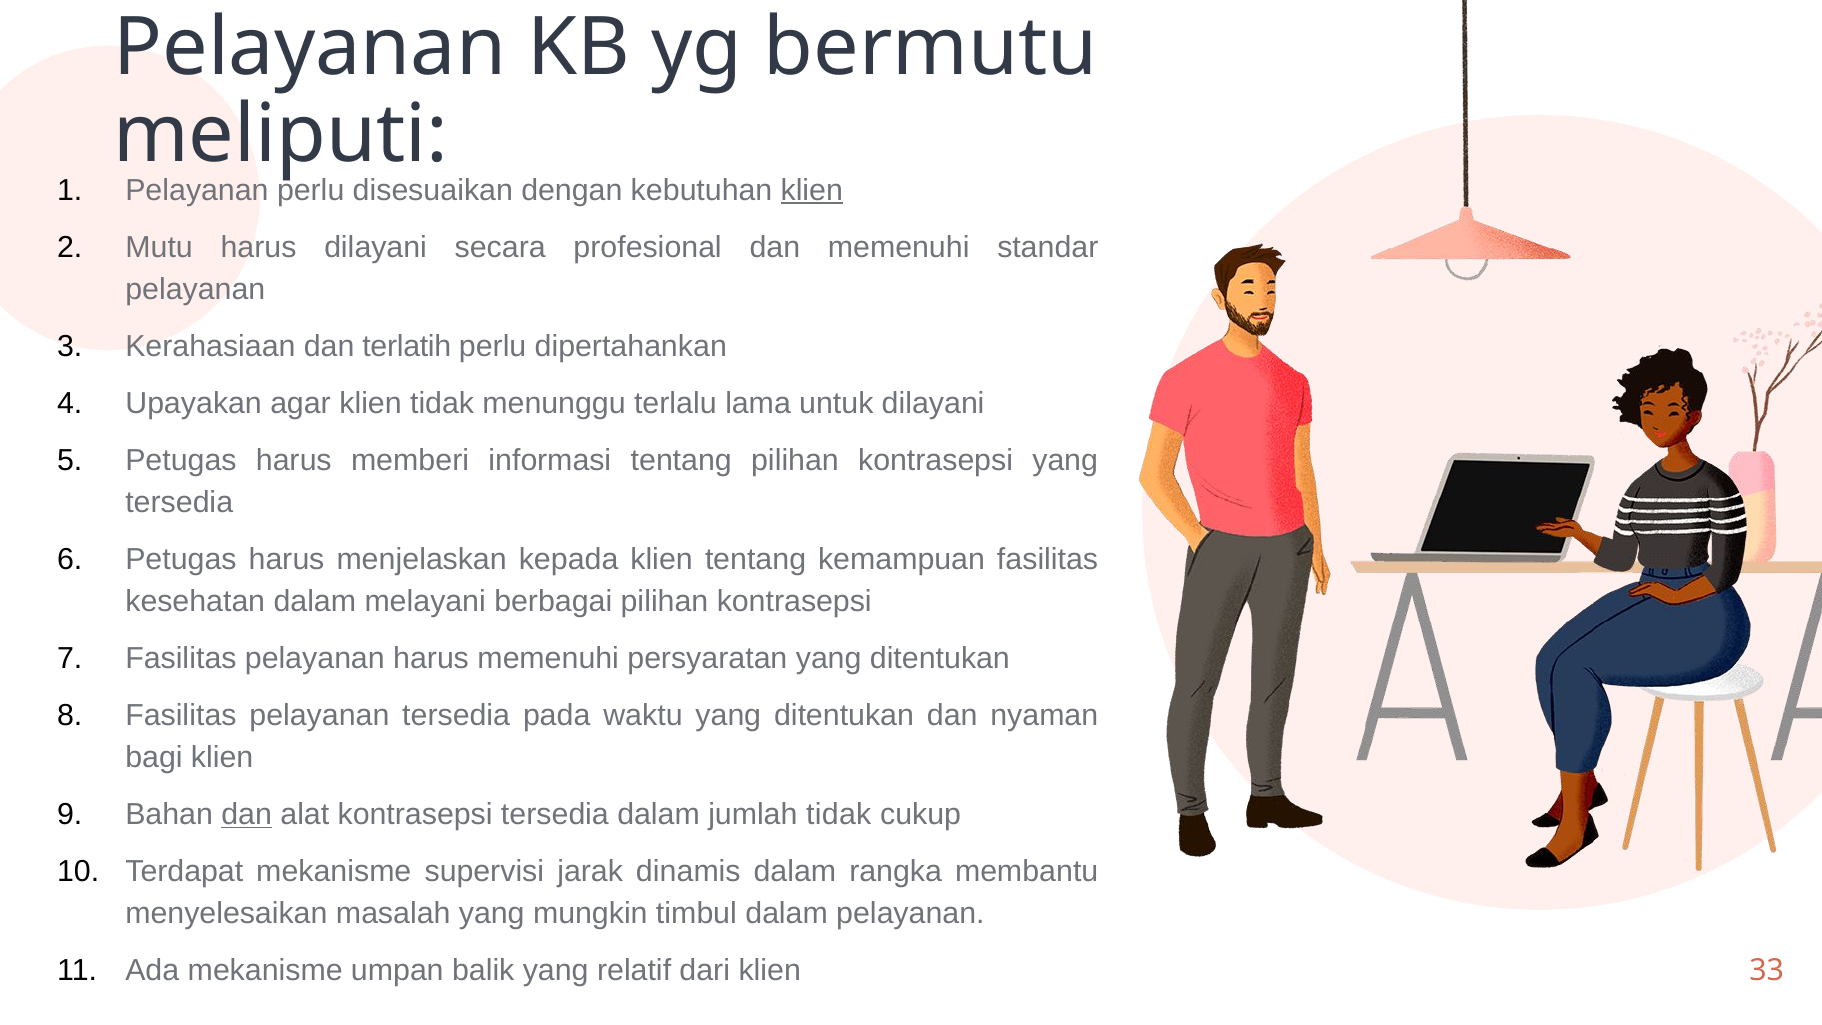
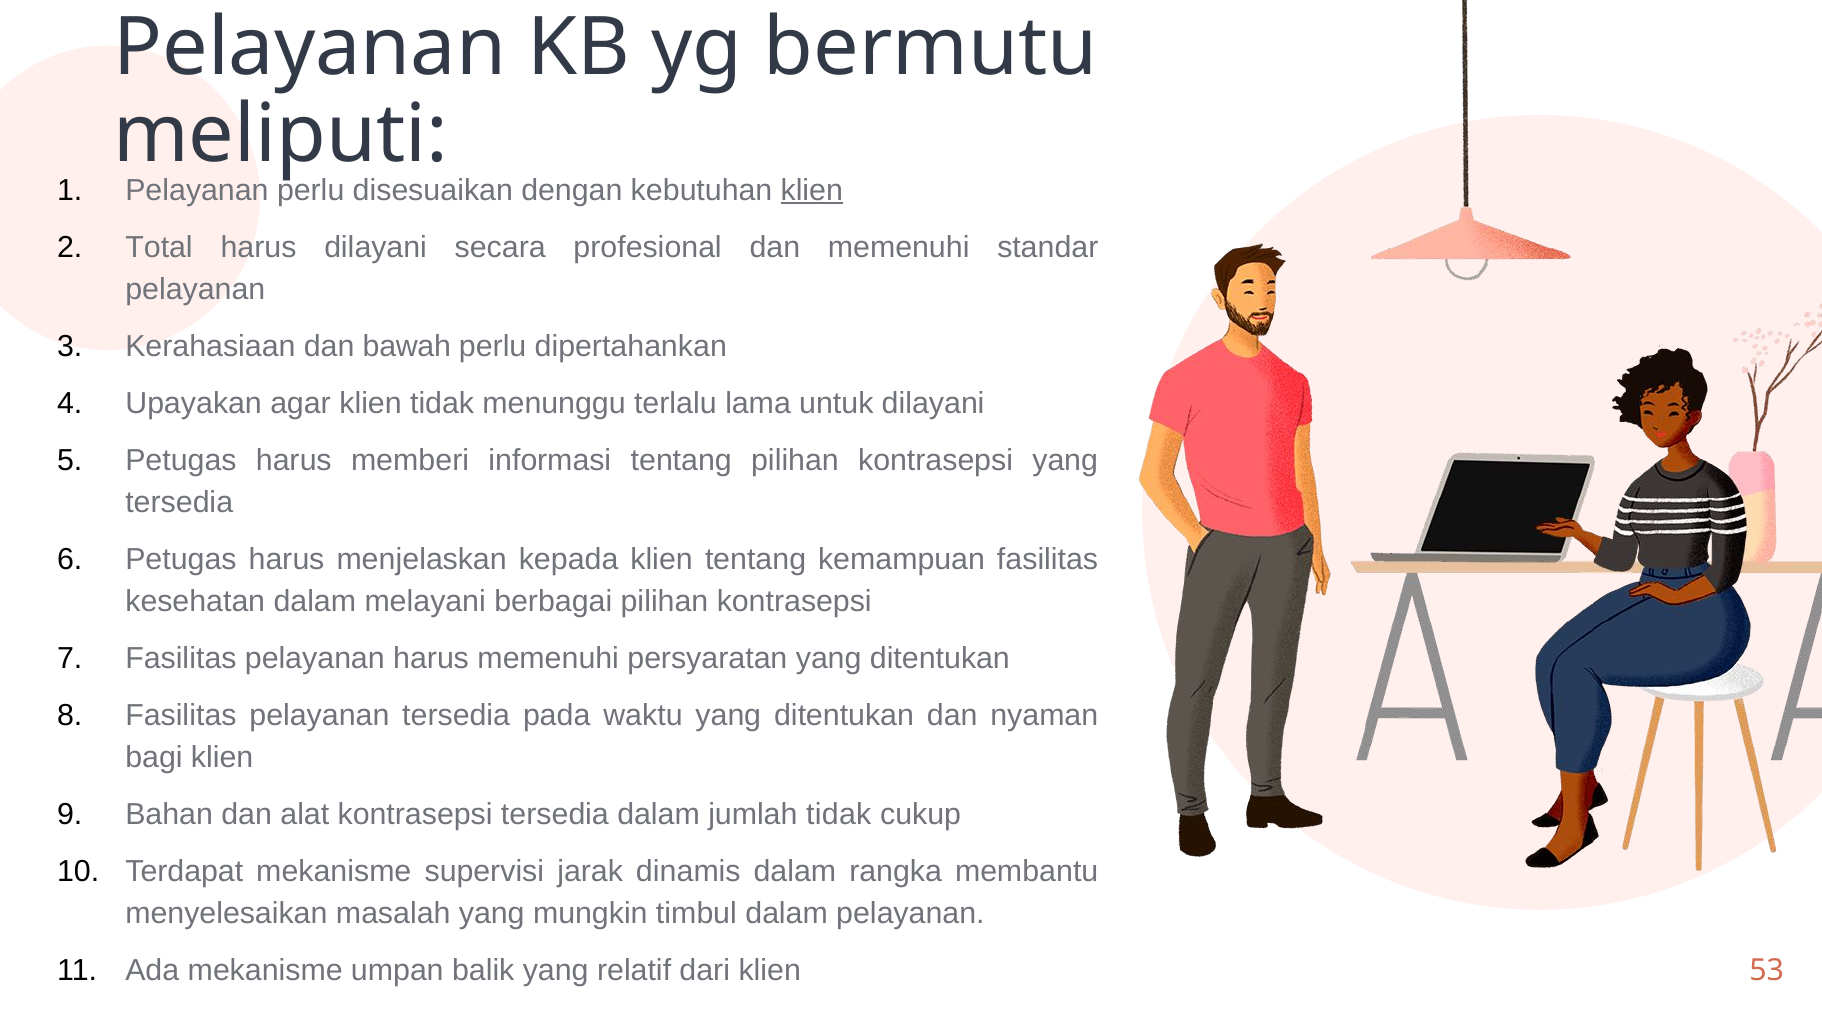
Mutu: Mutu -> Total
terlatih: terlatih -> bawah
dan at (247, 814) underline: present -> none
33: 33 -> 53
